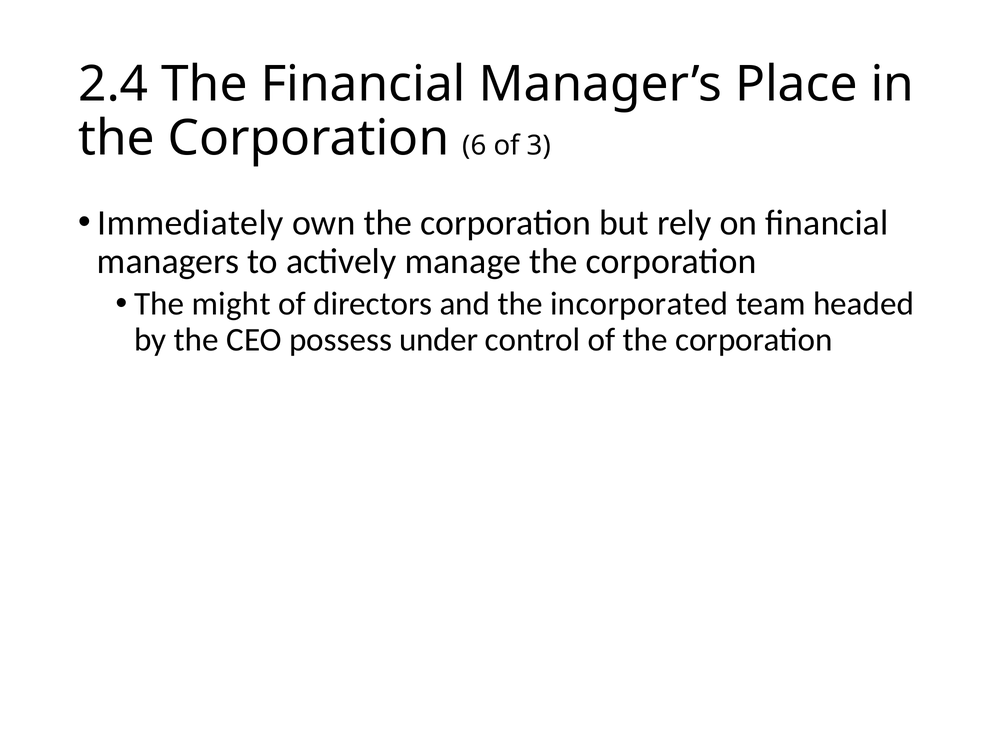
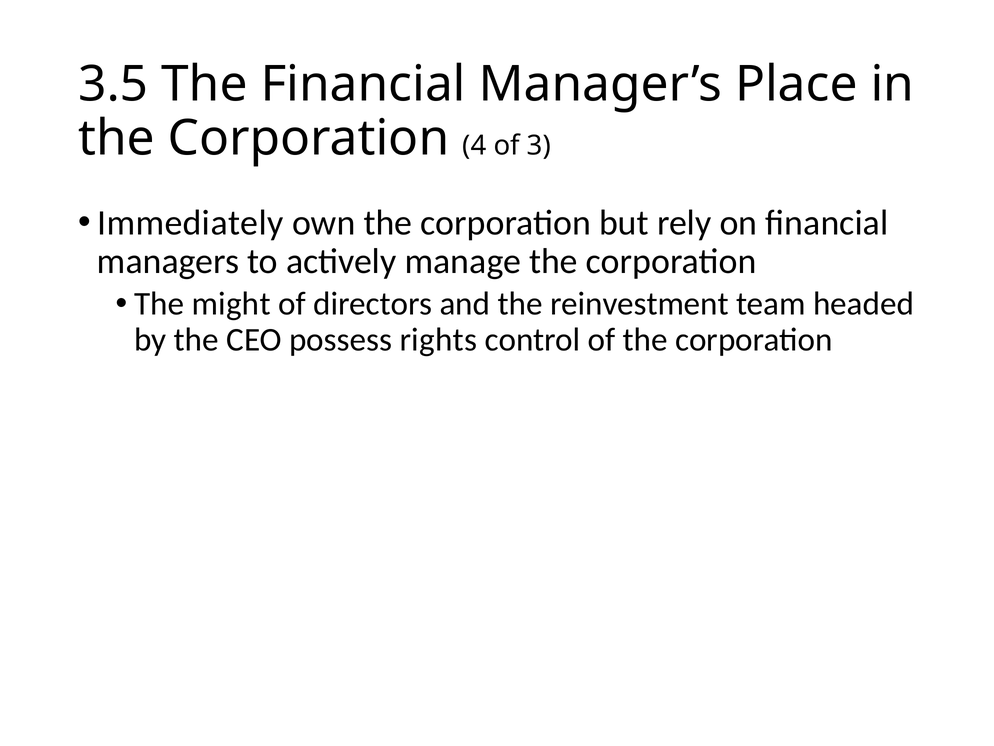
2.4: 2.4 -> 3.5
6: 6 -> 4
incorporated: incorporated -> reinvestment
under: under -> rights
